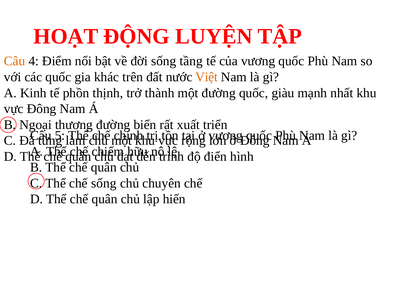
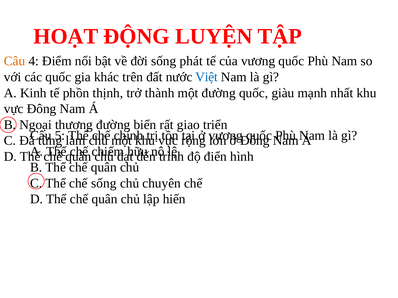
tầng: tầng -> phát
Việt colour: orange -> blue
xuất: xuất -> giao
